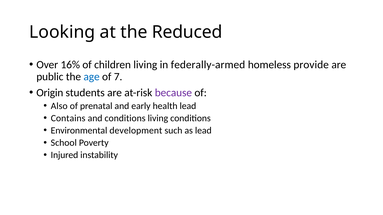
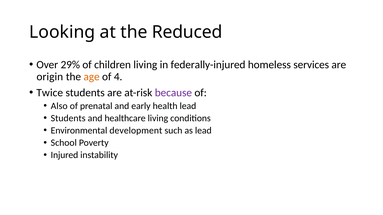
16%: 16% -> 29%
federally-armed: federally-armed -> federally-injured
provide: provide -> services
public: public -> origin
age colour: blue -> orange
7: 7 -> 4
Origin: Origin -> Twice
Contains at (68, 118): Contains -> Students
and conditions: conditions -> healthcare
